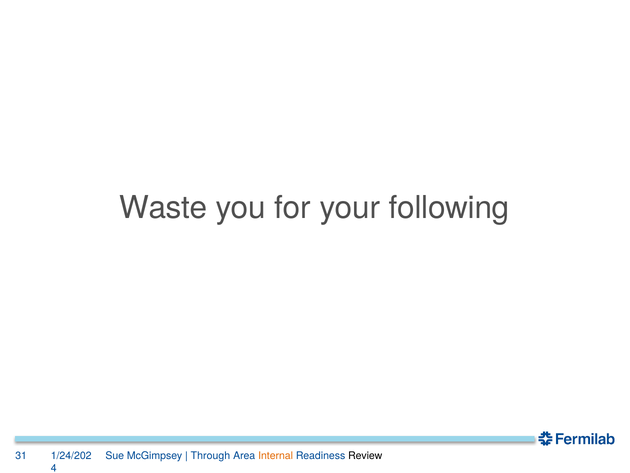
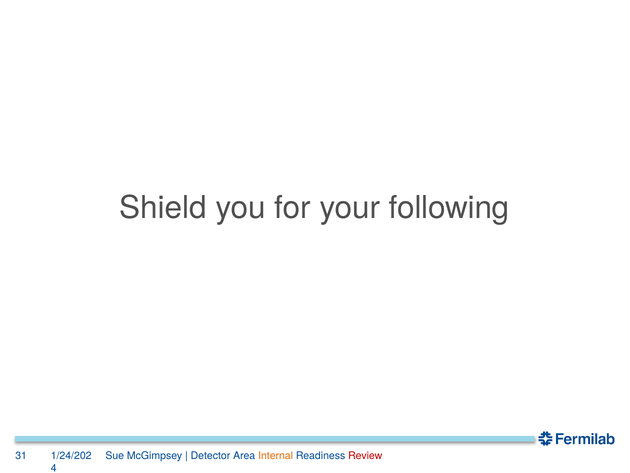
Waste: Waste -> Shield
Through: Through -> Detector
Review colour: black -> red
